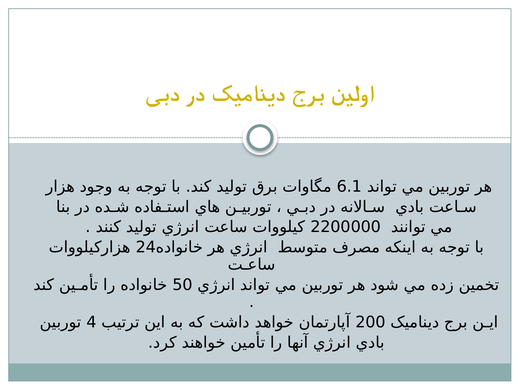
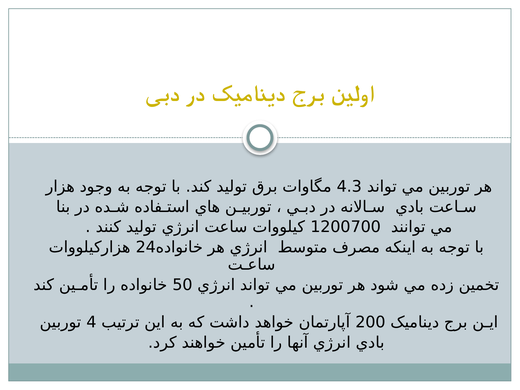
6.1: 6.1 -> 4.3
2200000: 2200000 -> 1200700
